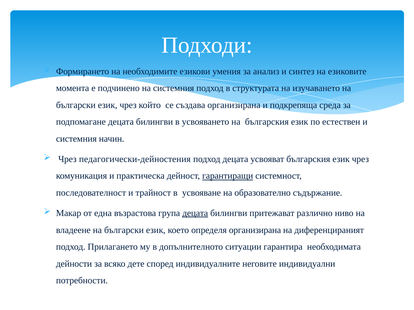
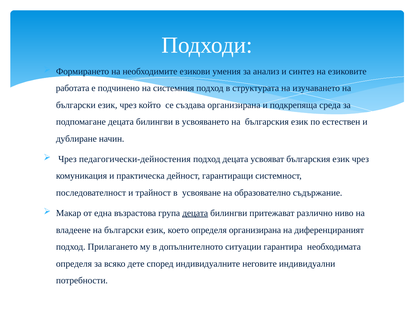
момента: момента -> работата
системния at (76, 139): системния -> дублиране
гарантиращи underline: present -> none
дейности at (74, 264): дейности -> определя
